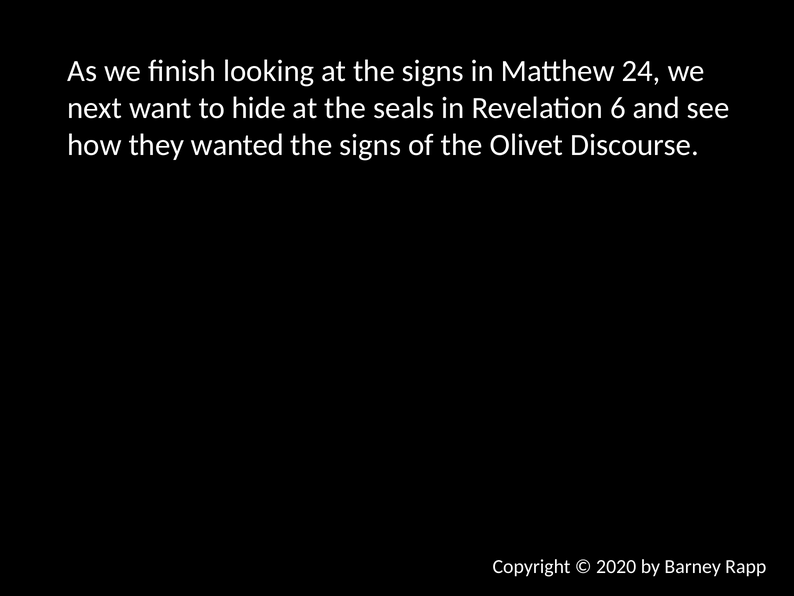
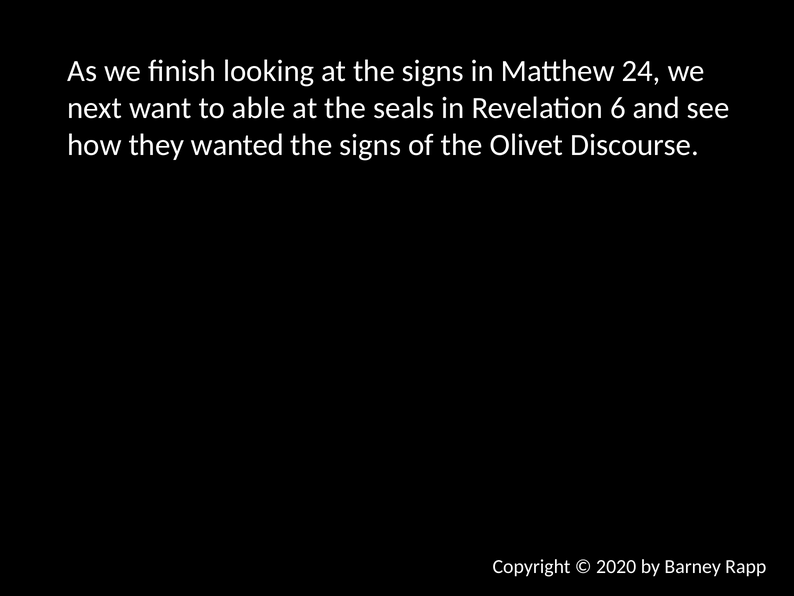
hide: hide -> able
